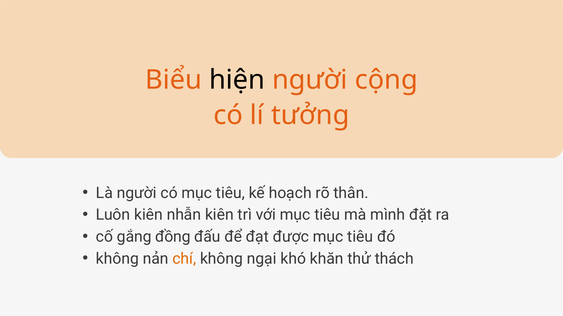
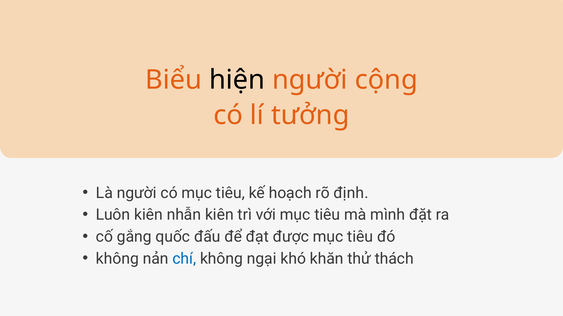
thân: thân -> định
đồng: đồng -> quốc
chí colour: orange -> blue
